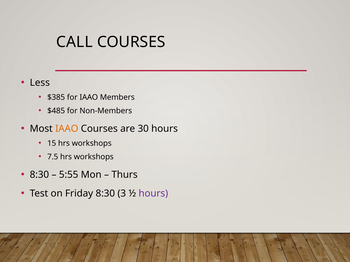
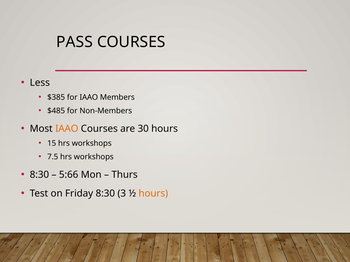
CALL: CALL -> PASS
5:55: 5:55 -> 5:66
hours at (153, 194) colour: purple -> orange
